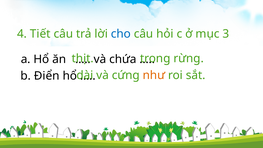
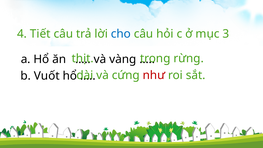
chứa: chứa -> vàng
như colour: orange -> red
Điển: Điển -> Vuốt
